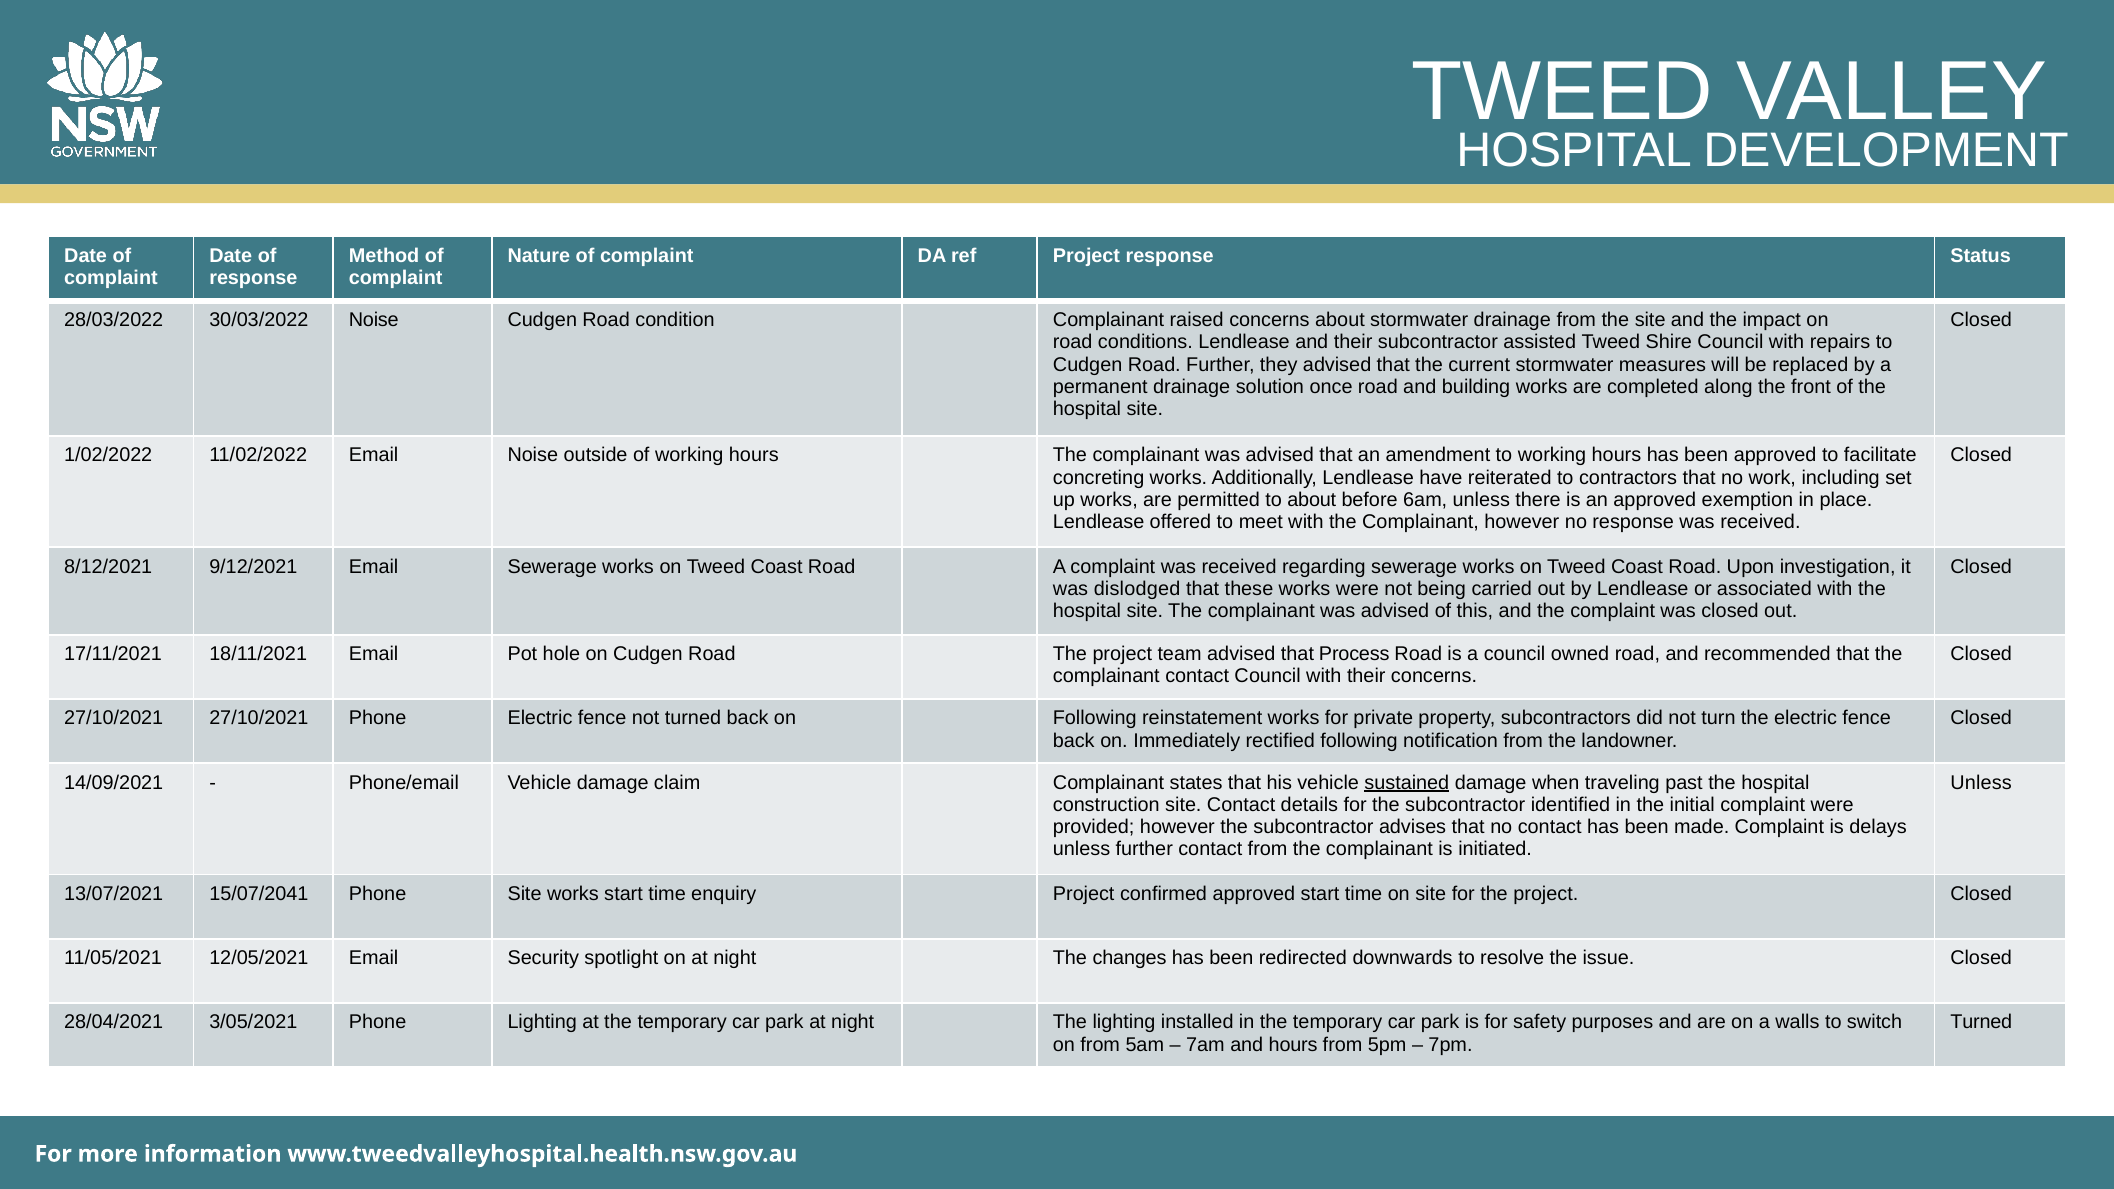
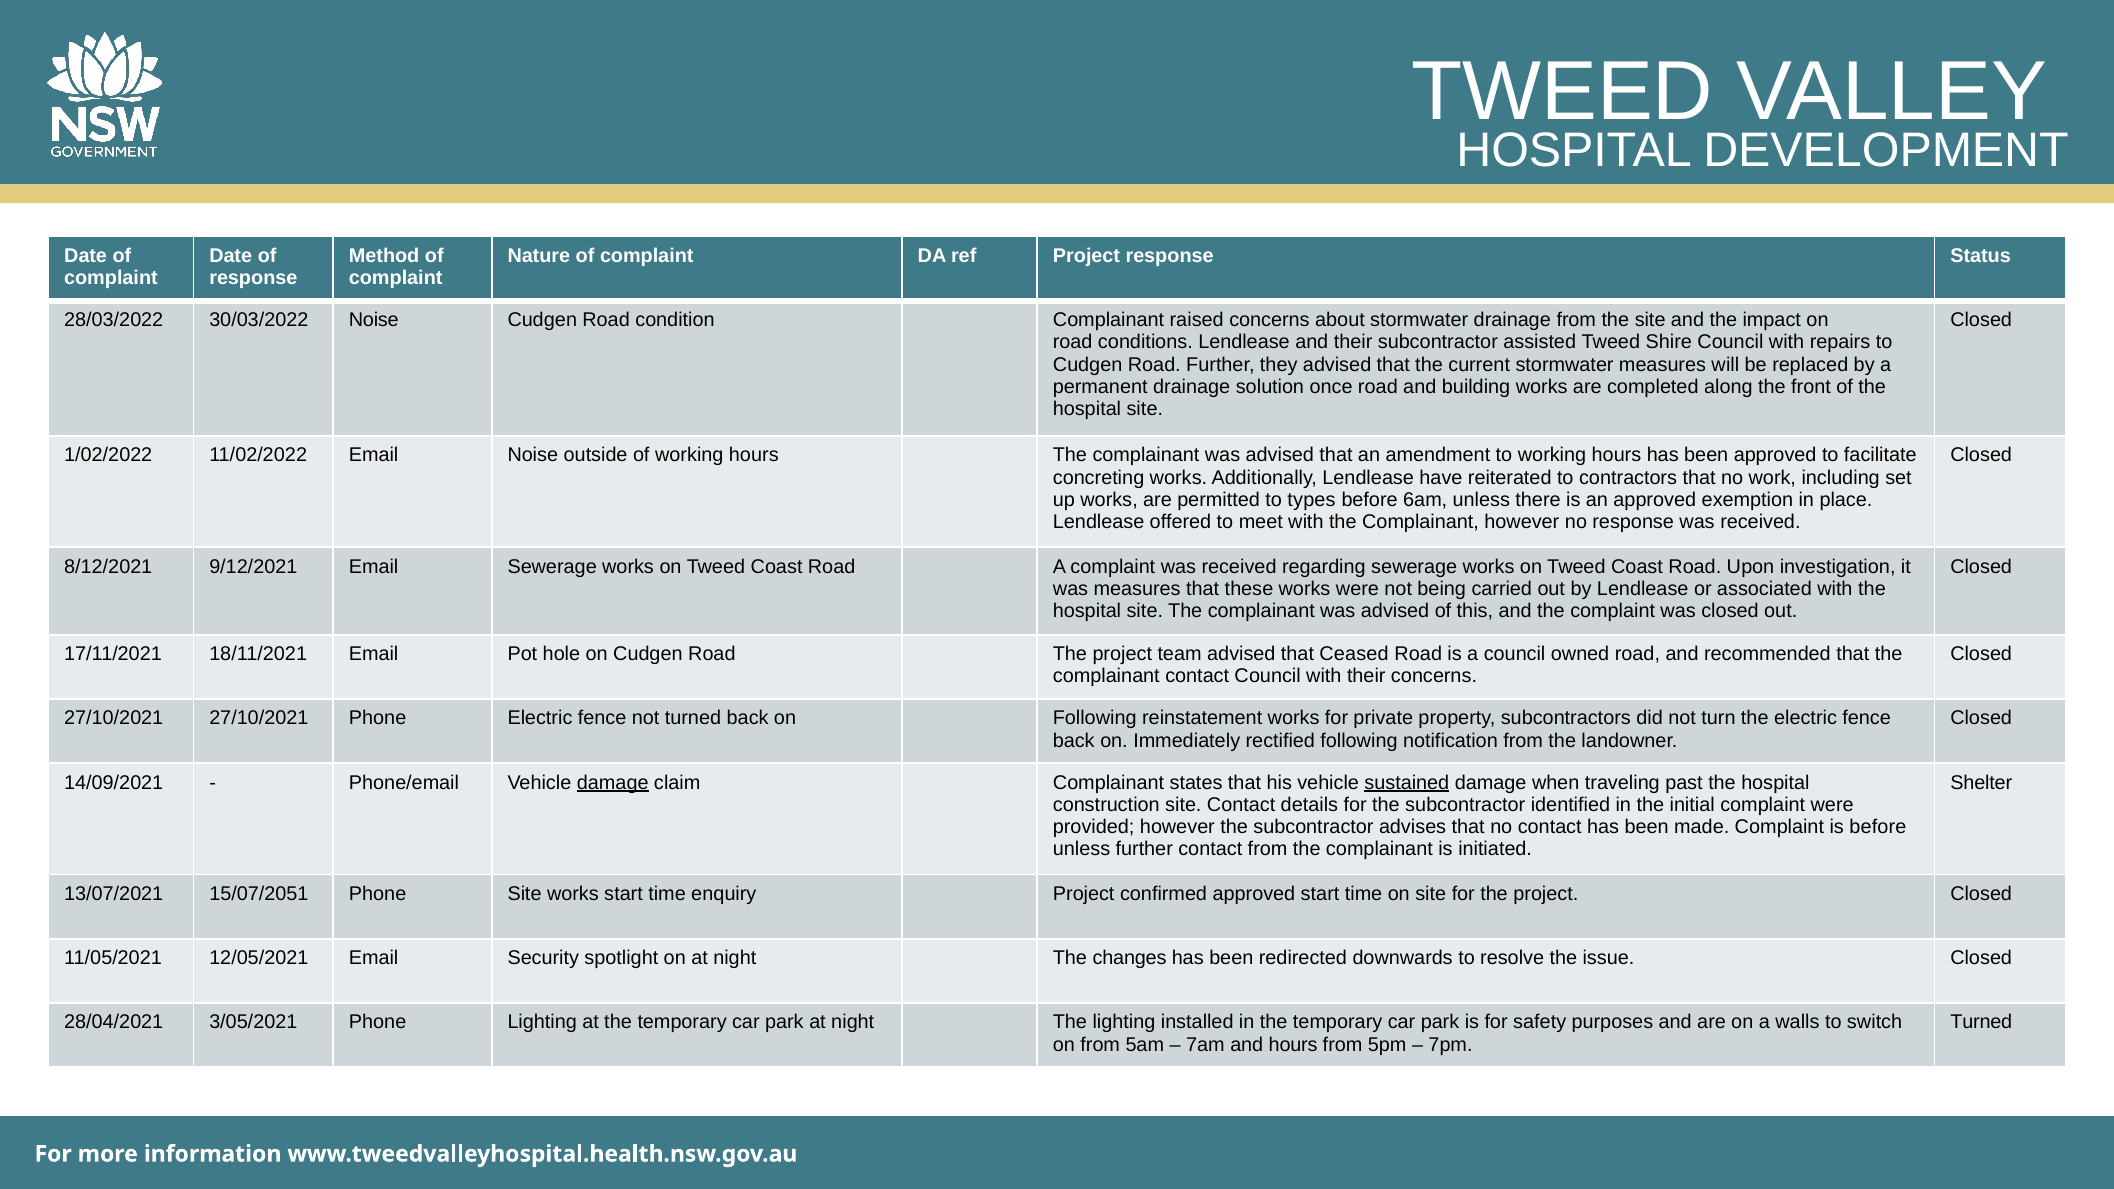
to about: about -> types
was dislodged: dislodged -> measures
Process: Process -> Ceased
damage at (613, 783) underline: none -> present
Unless at (1981, 783): Unless -> Shelter
is delays: delays -> before
15/07/2041: 15/07/2041 -> 15/07/2051
